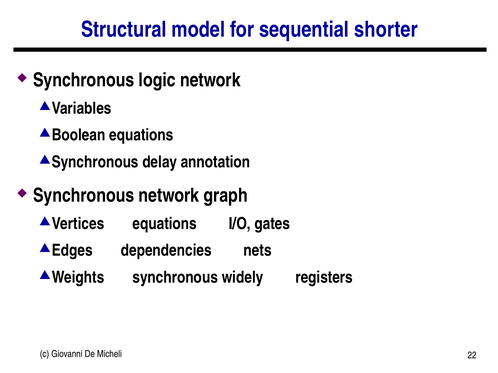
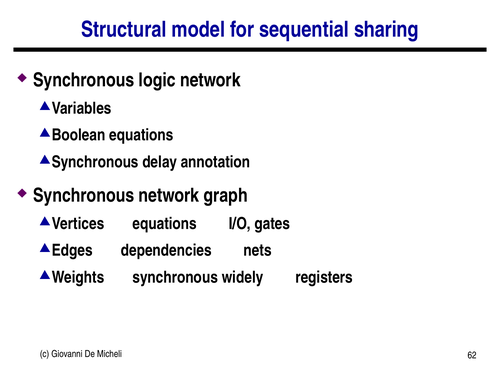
shorter: shorter -> sharing
22: 22 -> 62
